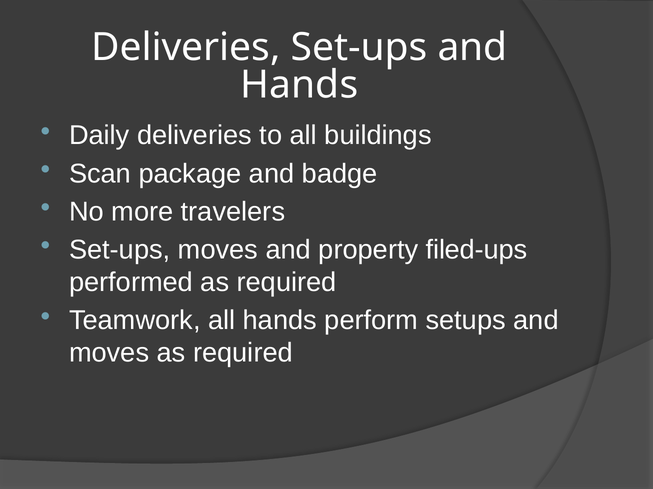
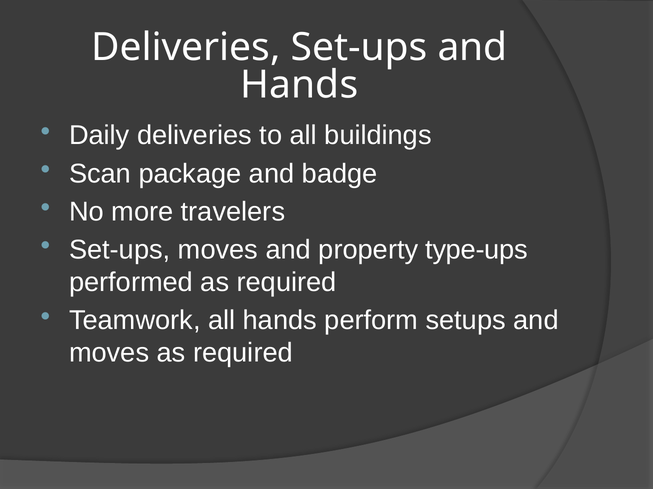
filed-ups: filed-ups -> type-ups
